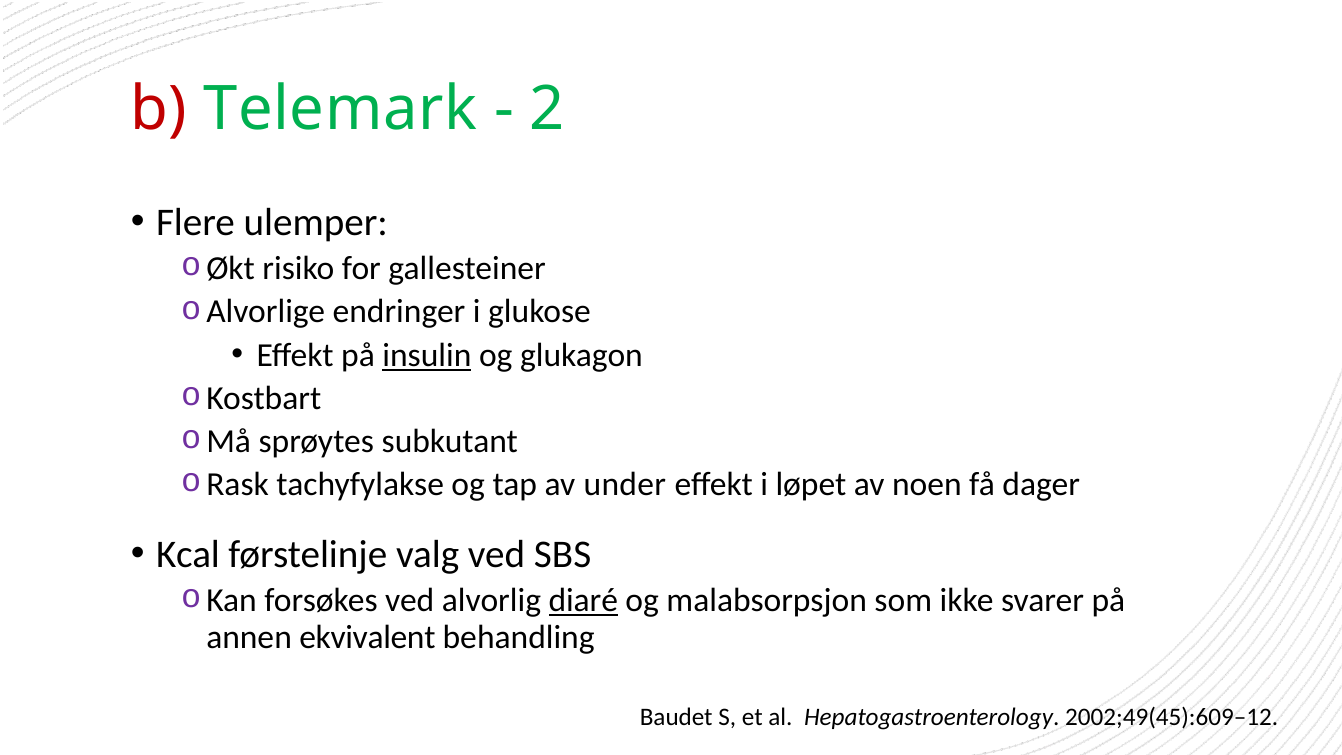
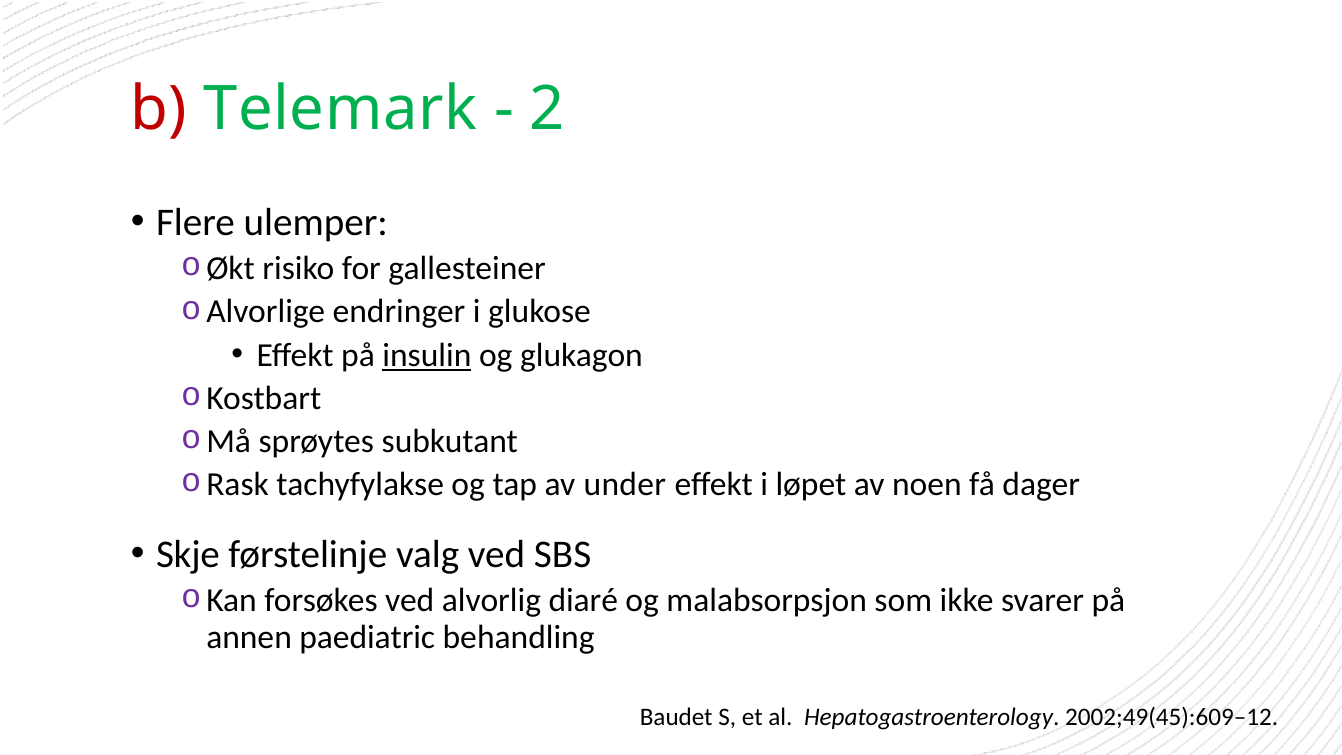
Kcal: Kcal -> Skje
diaré underline: present -> none
ekvivalent: ekvivalent -> paediatric
